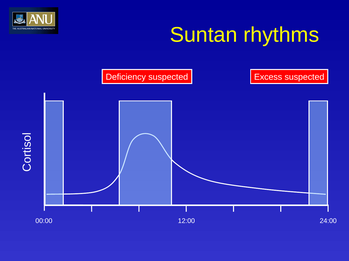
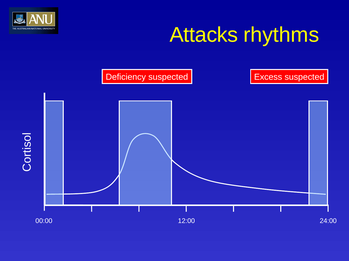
Suntan: Suntan -> Attacks
